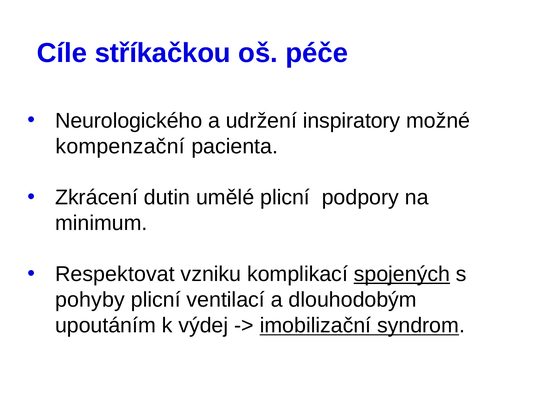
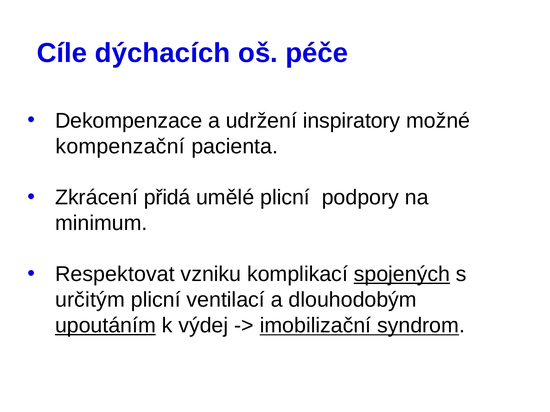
stříkačkou: stříkačkou -> dýchacích
Neurologického: Neurologického -> Dekompenzace
dutin: dutin -> přidá
pohyby: pohyby -> určitým
upoutáním underline: none -> present
